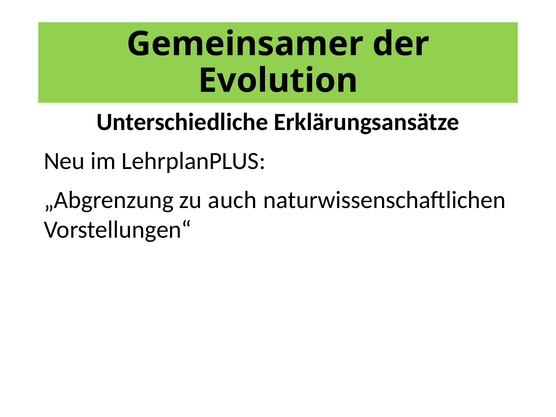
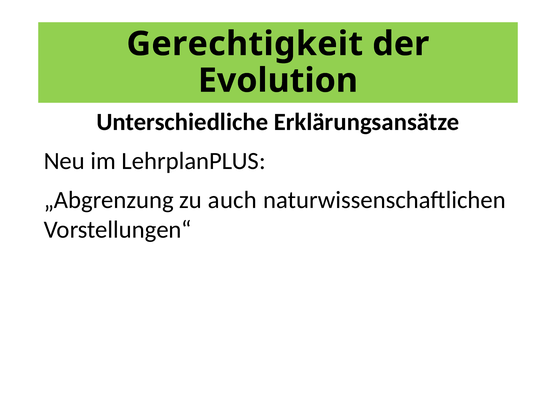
Gemeinsamer: Gemeinsamer -> Gerechtigkeit
